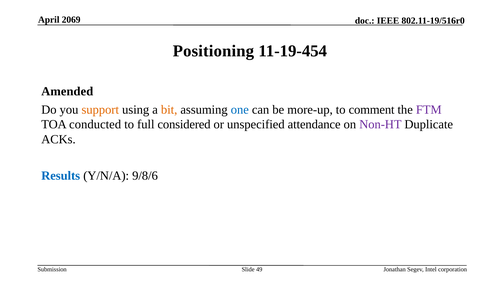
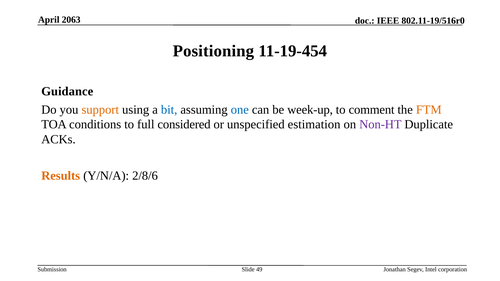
2069: 2069 -> 2063
Amended: Amended -> Guidance
bit colour: orange -> blue
more-up: more-up -> week-up
FTM colour: purple -> orange
conducted: conducted -> conditions
attendance: attendance -> estimation
Results colour: blue -> orange
9/8/6: 9/8/6 -> 2/8/6
